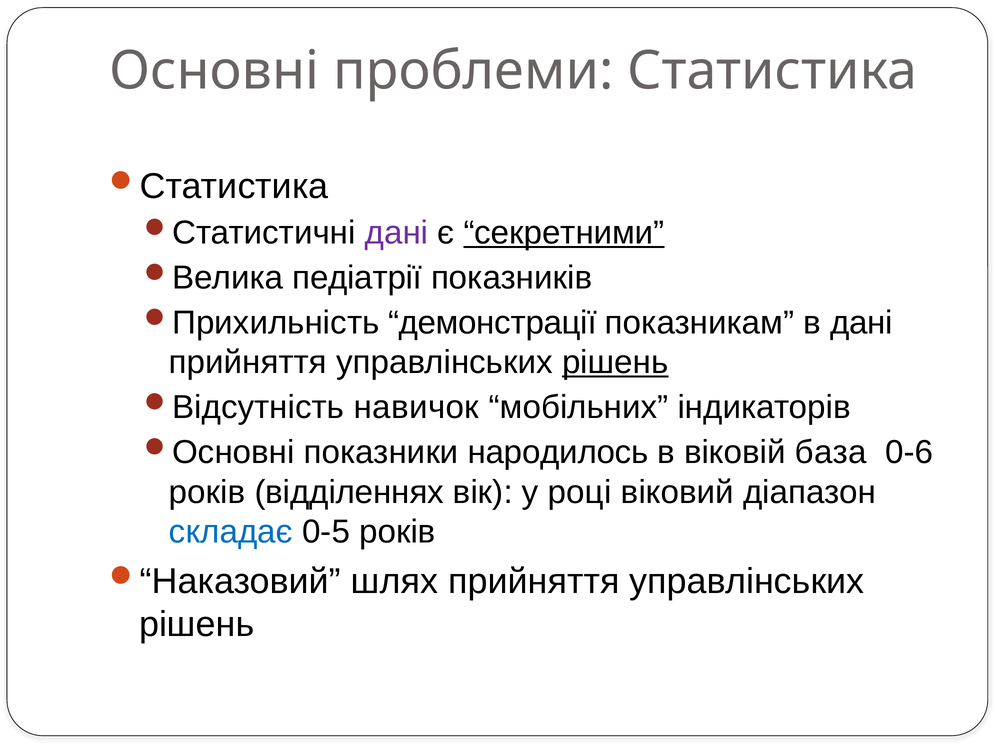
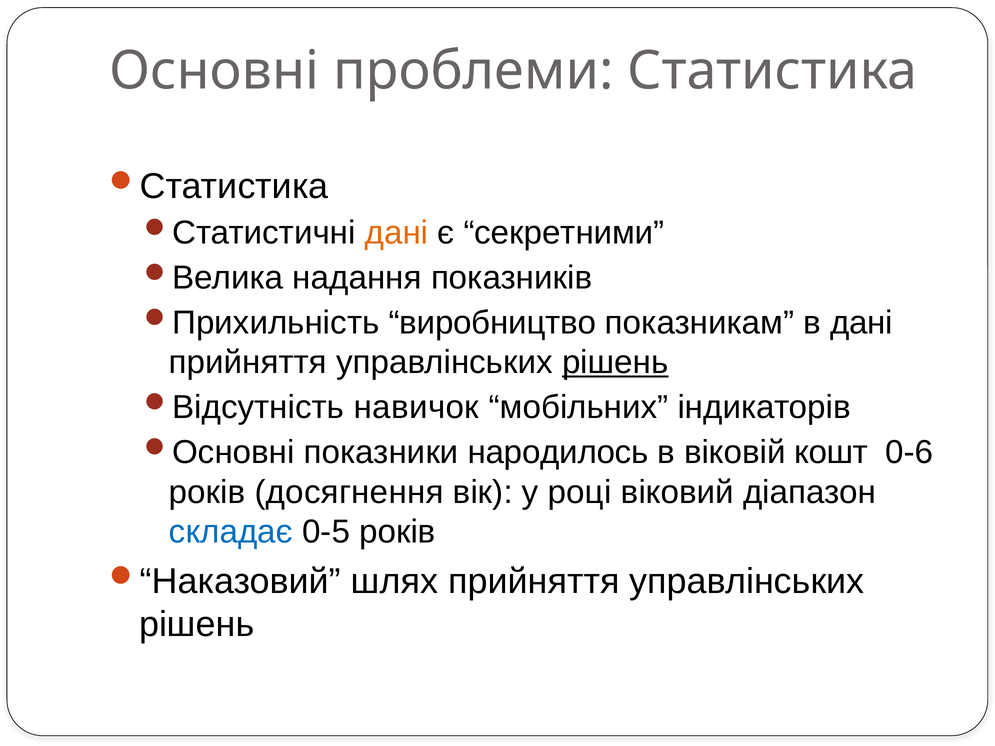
дані at (397, 233) colour: purple -> orange
секретними underline: present -> none
педіатрії: педіатрії -> надання
демонстрації: демонстрації -> виробництво
база: база -> кошт
відділеннях: відділеннях -> досягнення
